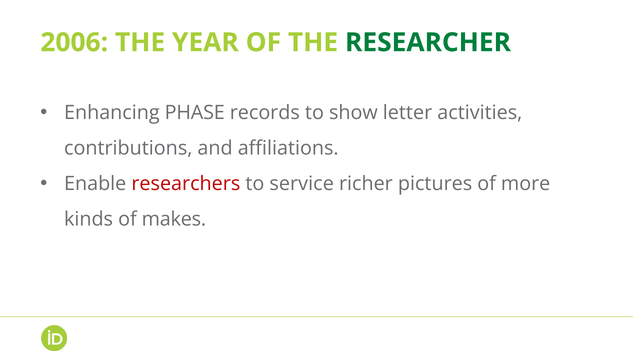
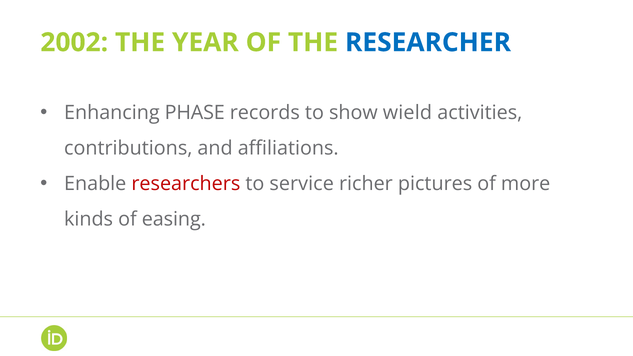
2006: 2006 -> 2002
RESEARCHER colour: green -> blue
letter: letter -> wield
makes: makes -> easing
